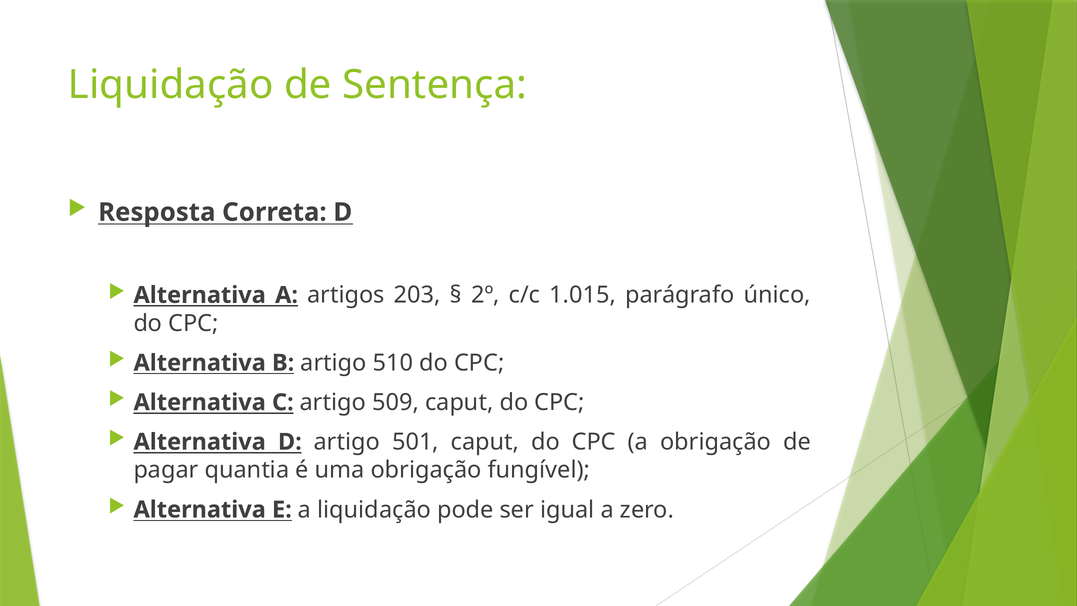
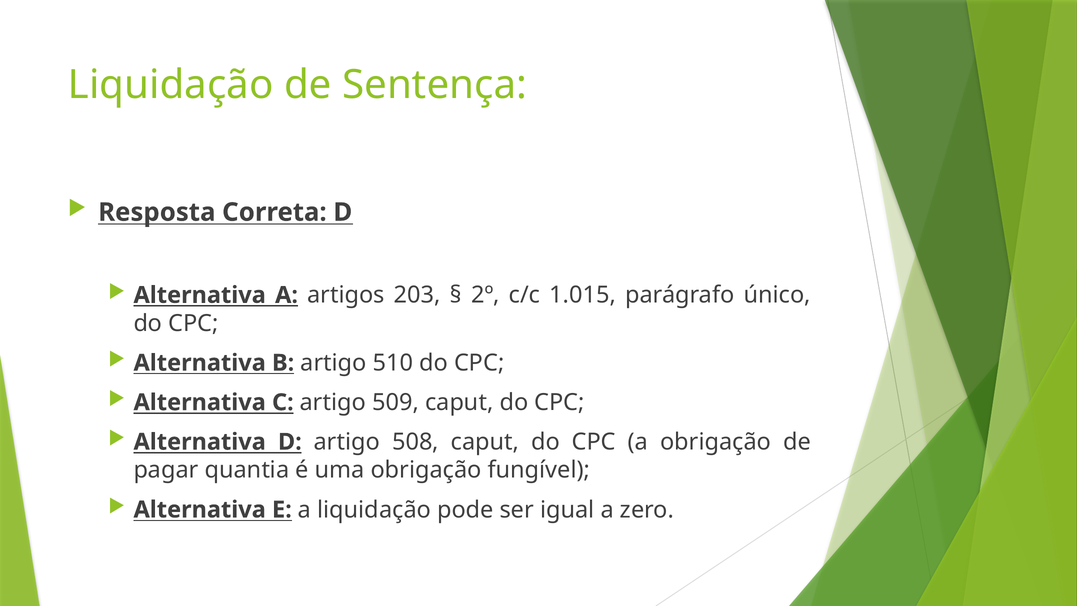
501: 501 -> 508
